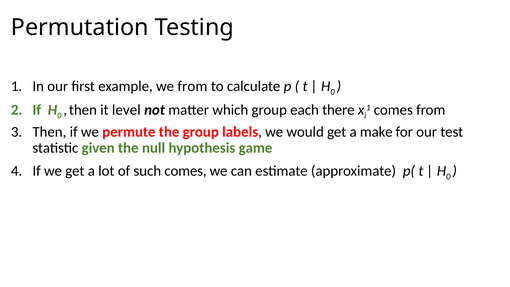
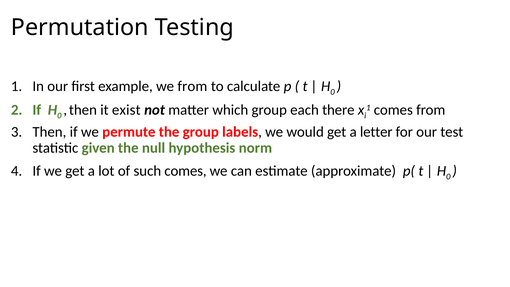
level: level -> exist
make: make -> letter
game: game -> norm
